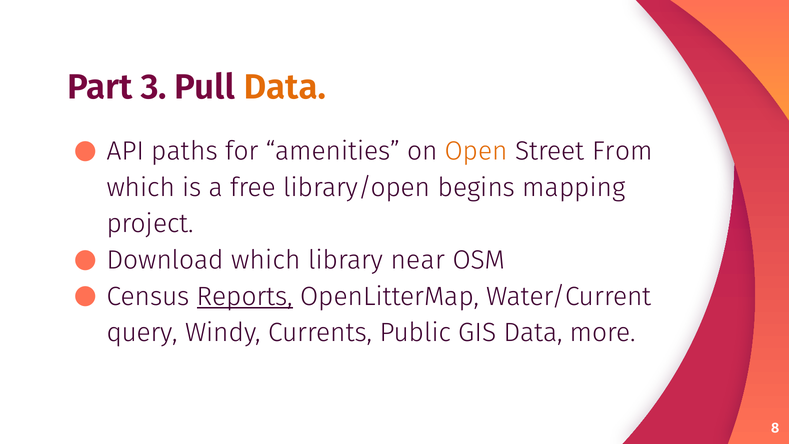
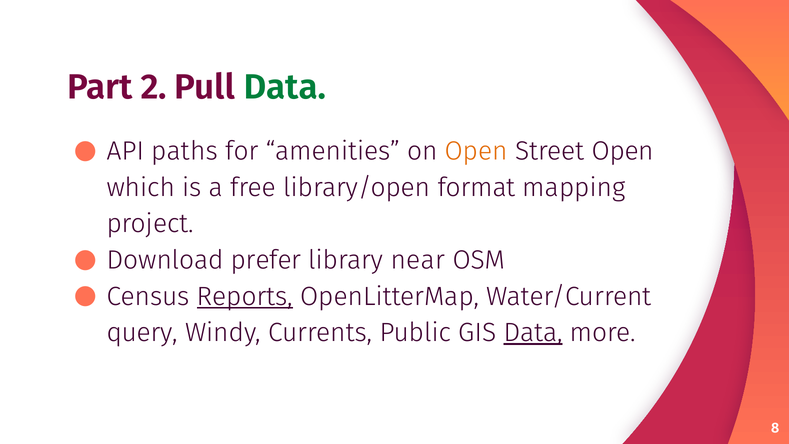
3: 3 -> 2
Data at (285, 87) colour: orange -> green
Street From: From -> Open
begins: begins -> format
Download which: which -> prefer
Data at (533, 333) underline: none -> present
